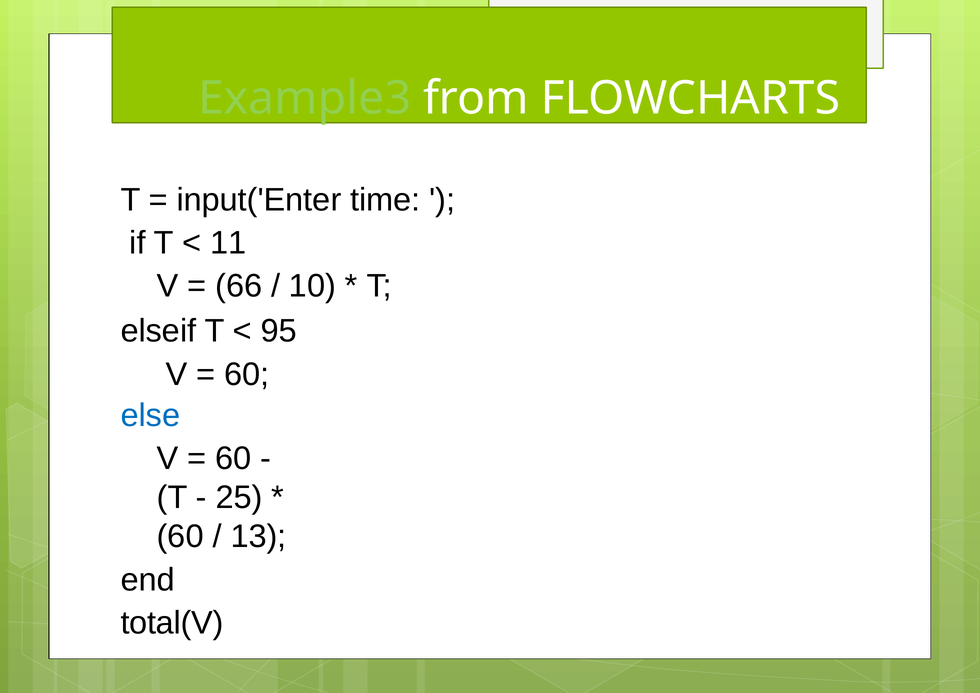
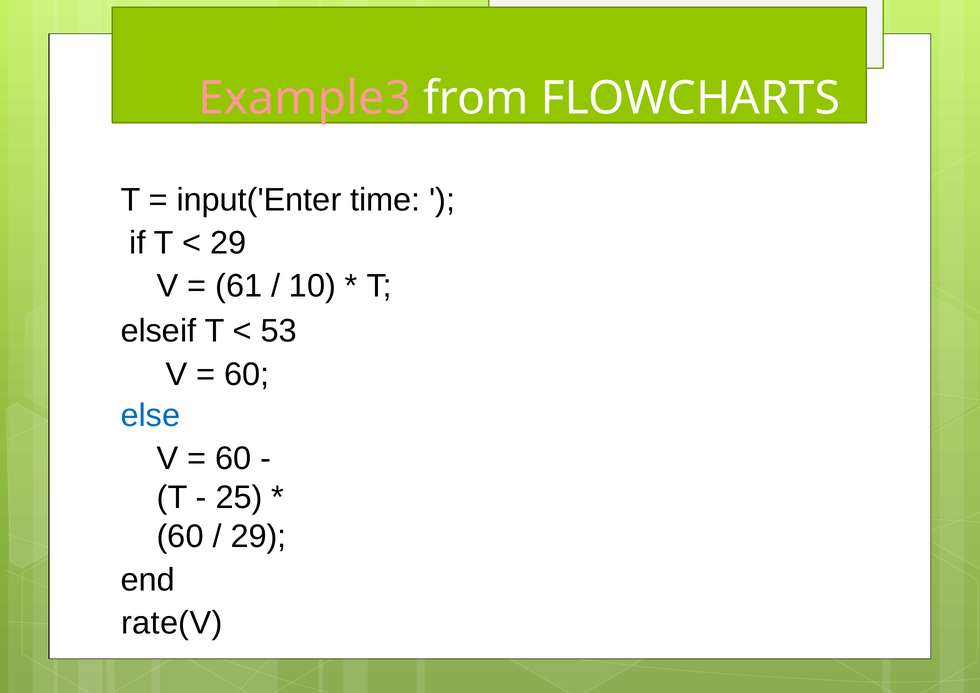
Example3 colour: light green -> pink
11 at (228, 243): 11 -> 29
66: 66 -> 61
95: 95 -> 53
13 at (259, 536): 13 -> 29
total(V: total(V -> rate(V
